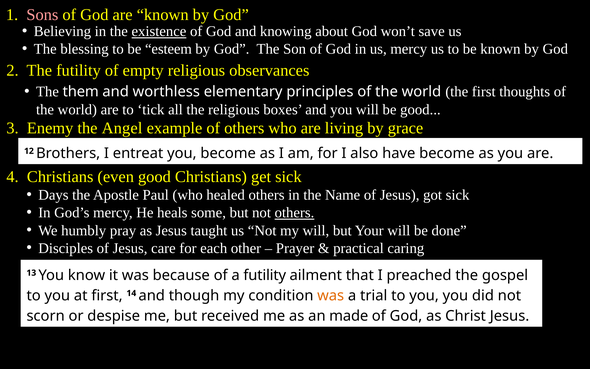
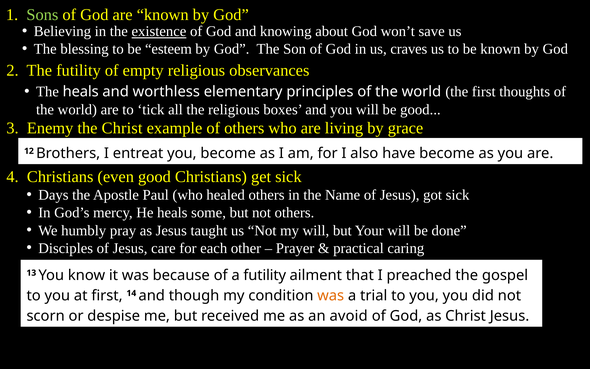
Sons colour: pink -> light green
us mercy: mercy -> craves
The them: them -> heals
the Angel: Angel -> Christ
others at (294, 213) underline: present -> none
made: made -> avoid
